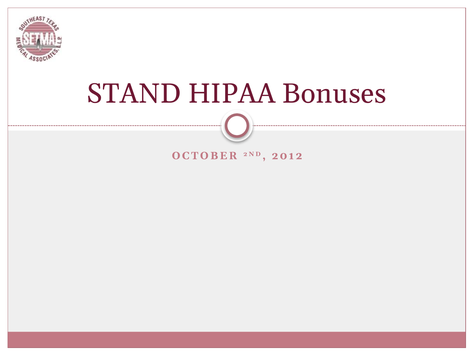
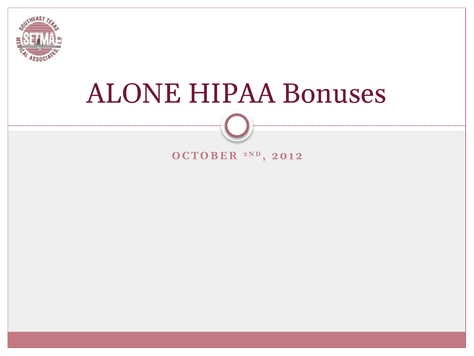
STAND: STAND -> ALONE
